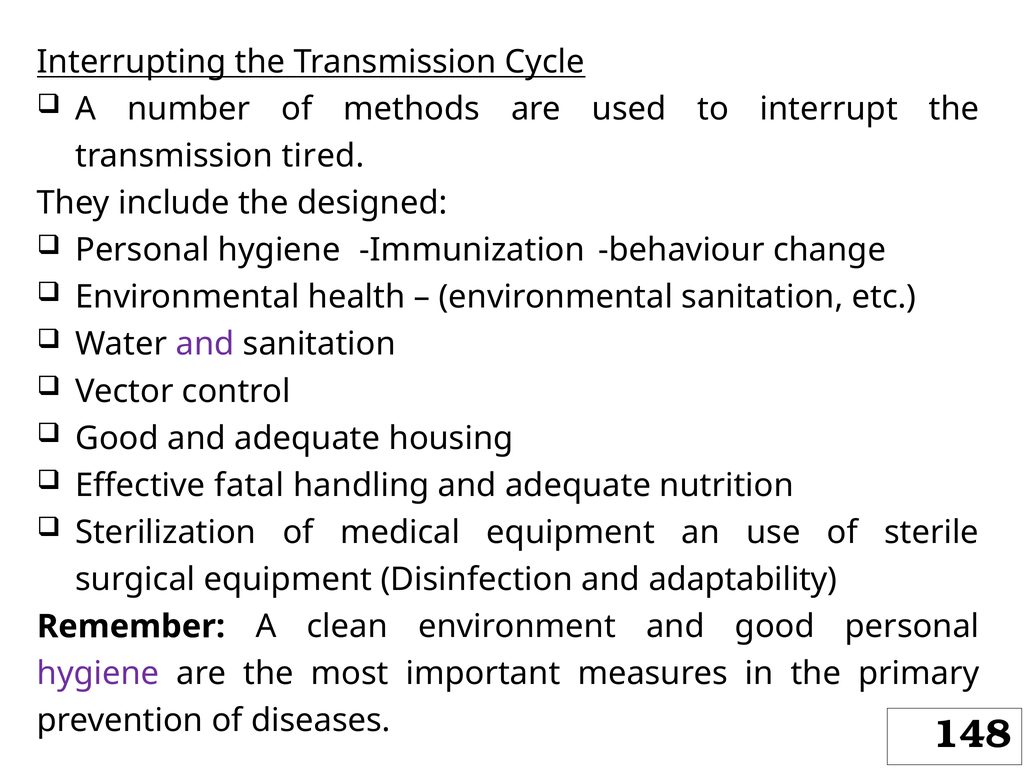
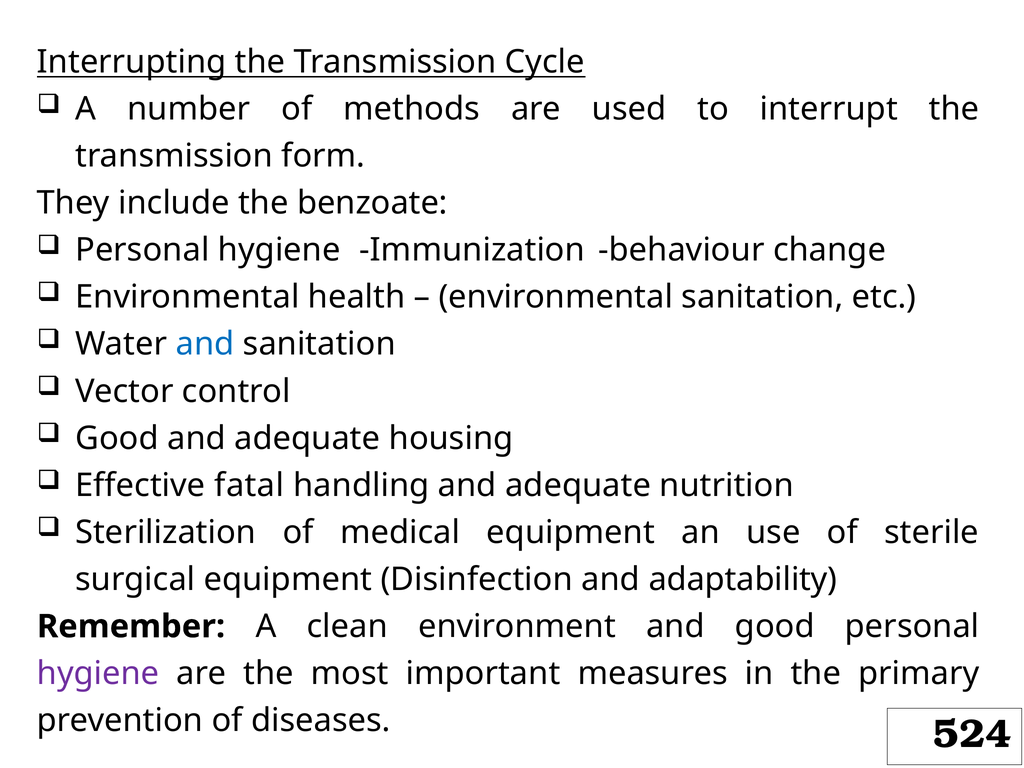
tired: tired -> form
designed: designed -> benzoate
and at (205, 344) colour: purple -> blue
148: 148 -> 524
